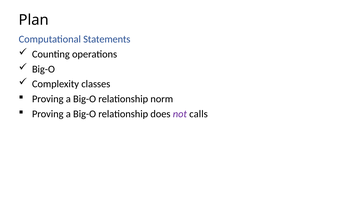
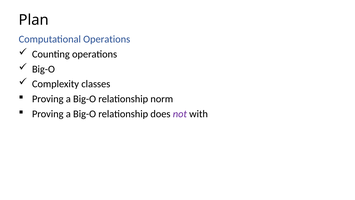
Computational Statements: Statements -> Operations
calls: calls -> with
